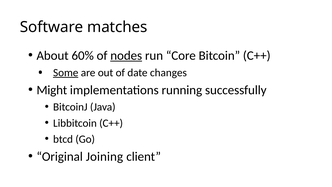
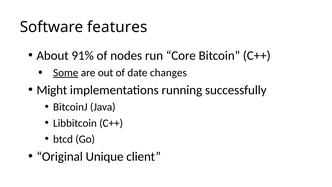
matches: matches -> features
60%: 60% -> 91%
nodes underline: present -> none
Joining: Joining -> Unique
